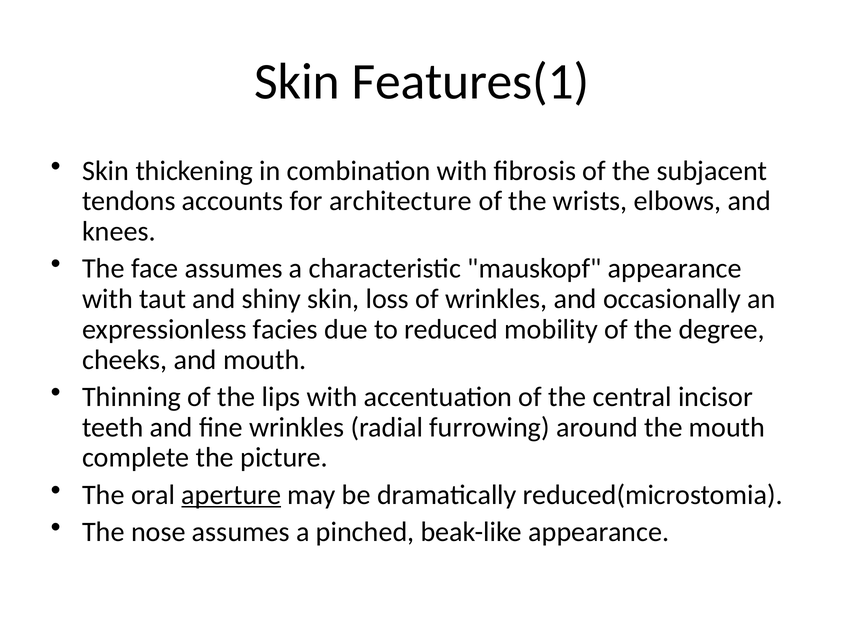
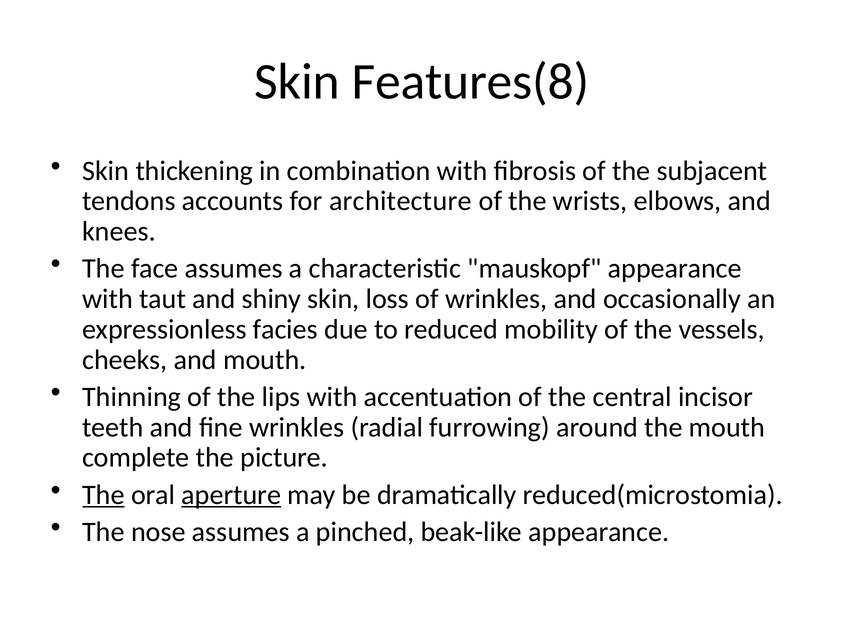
Features(1: Features(1 -> Features(8
degree: degree -> vessels
The at (104, 495) underline: none -> present
